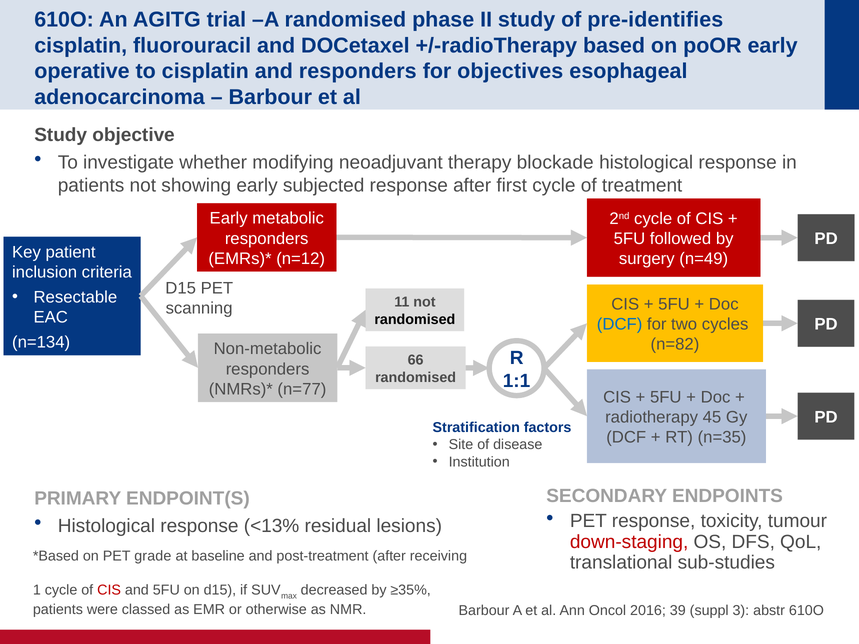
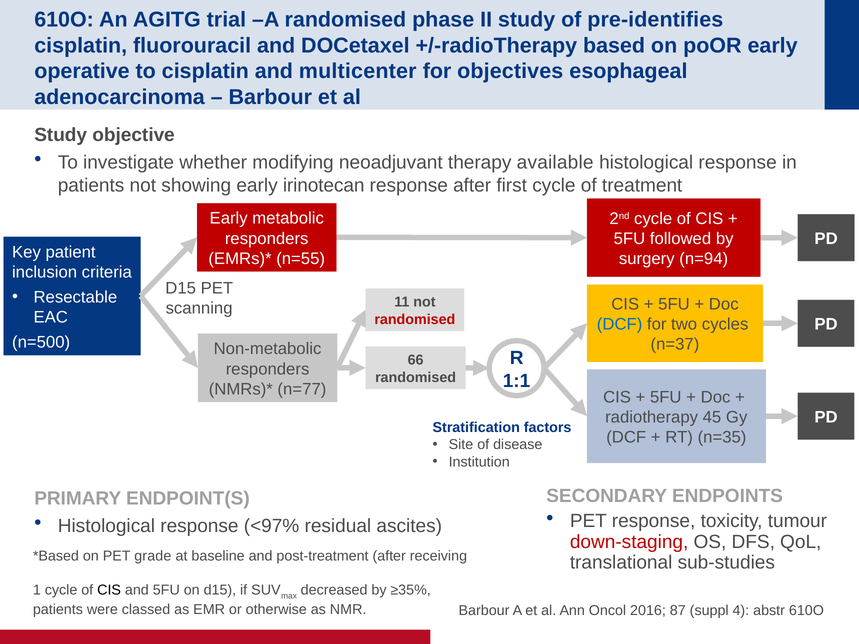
and responders: responders -> multicenter
blockade: blockade -> available
subjected: subjected -> irinotecan
n=12: n=12 -> n=55
n=49: n=49 -> n=94
randomised at (415, 320) colour: black -> red
n=134: n=134 -> n=500
n=82: n=82 -> n=37
<13%: <13% -> <97%
lesions: lesions -> ascites
CIS at (109, 590) colour: red -> black
39: 39 -> 87
3: 3 -> 4
